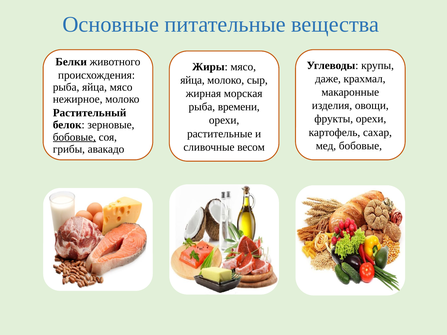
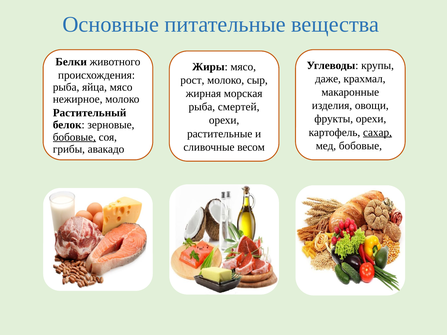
яйца at (192, 80): яйца -> рост
времени: времени -> смертей
сахар underline: none -> present
